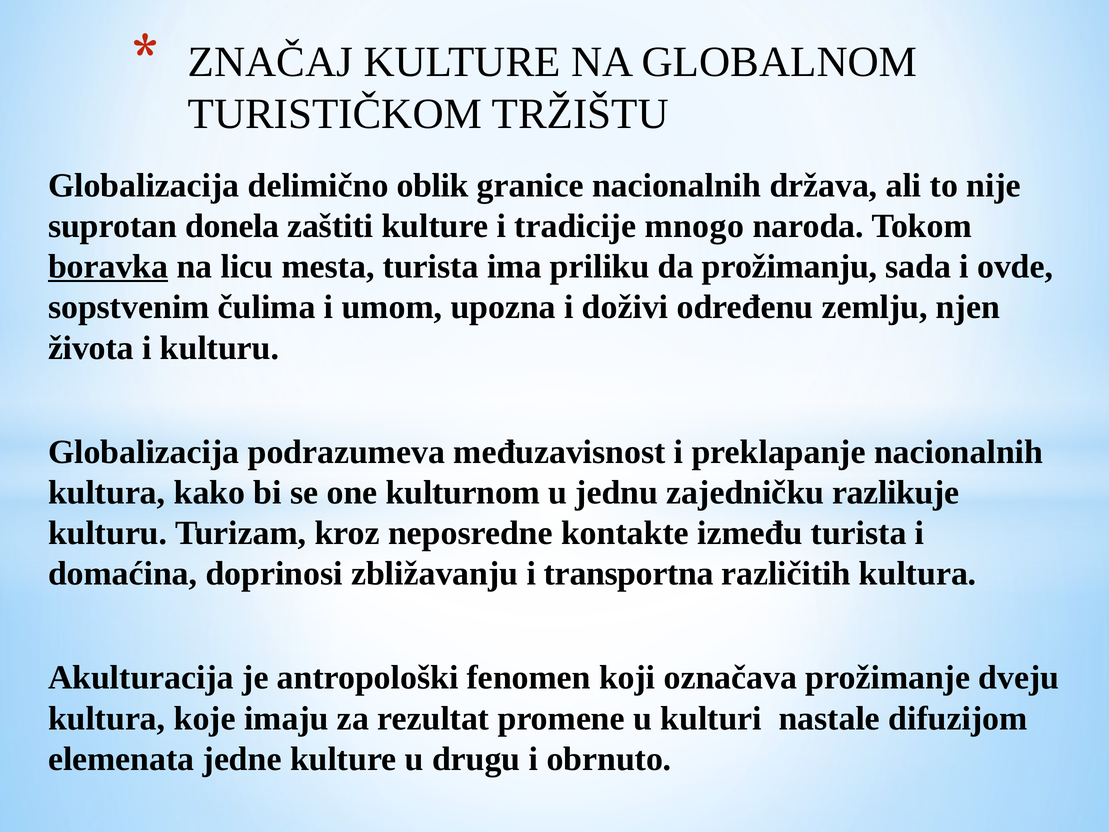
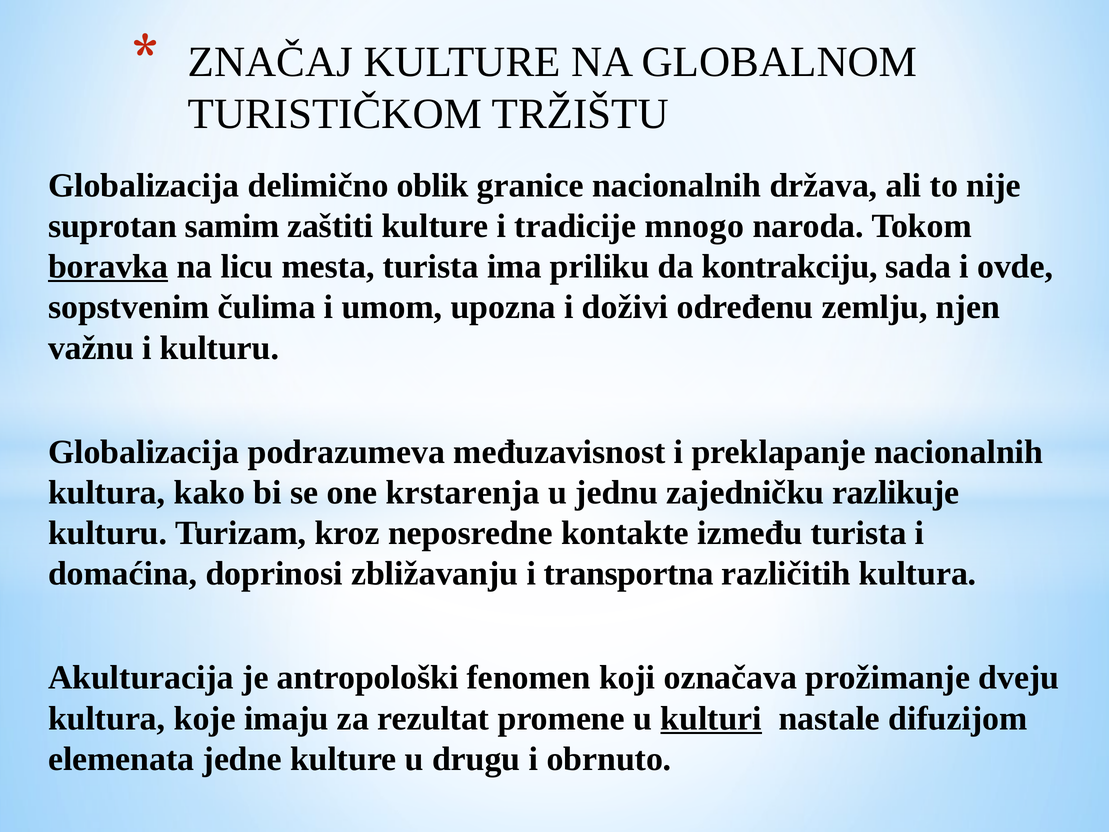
donela: donela -> samim
prožimanju: prožimanju -> kontrakciju
života: života -> važnu
kulturnom: kulturnom -> krstarenja
kulturi underline: none -> present
